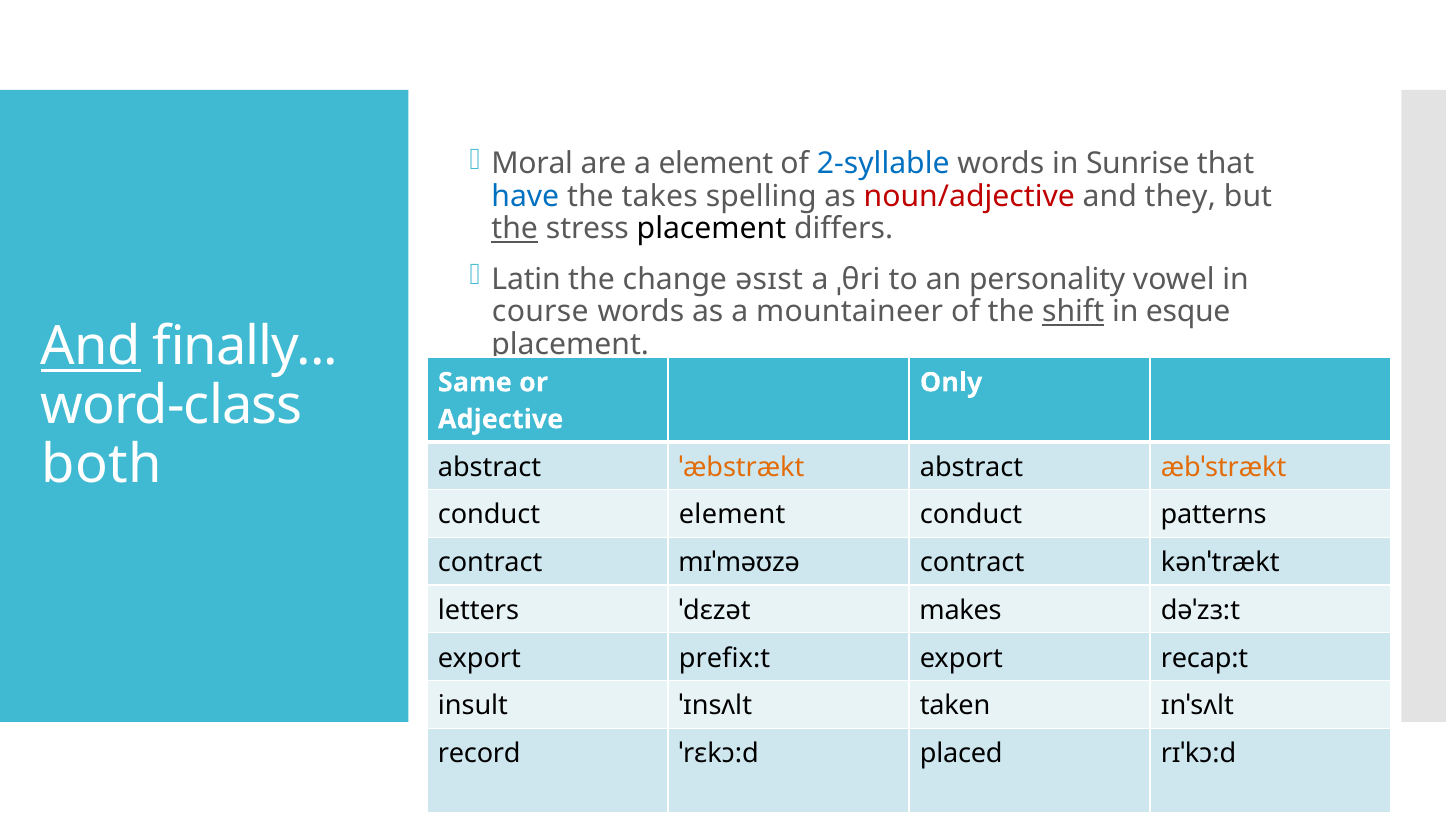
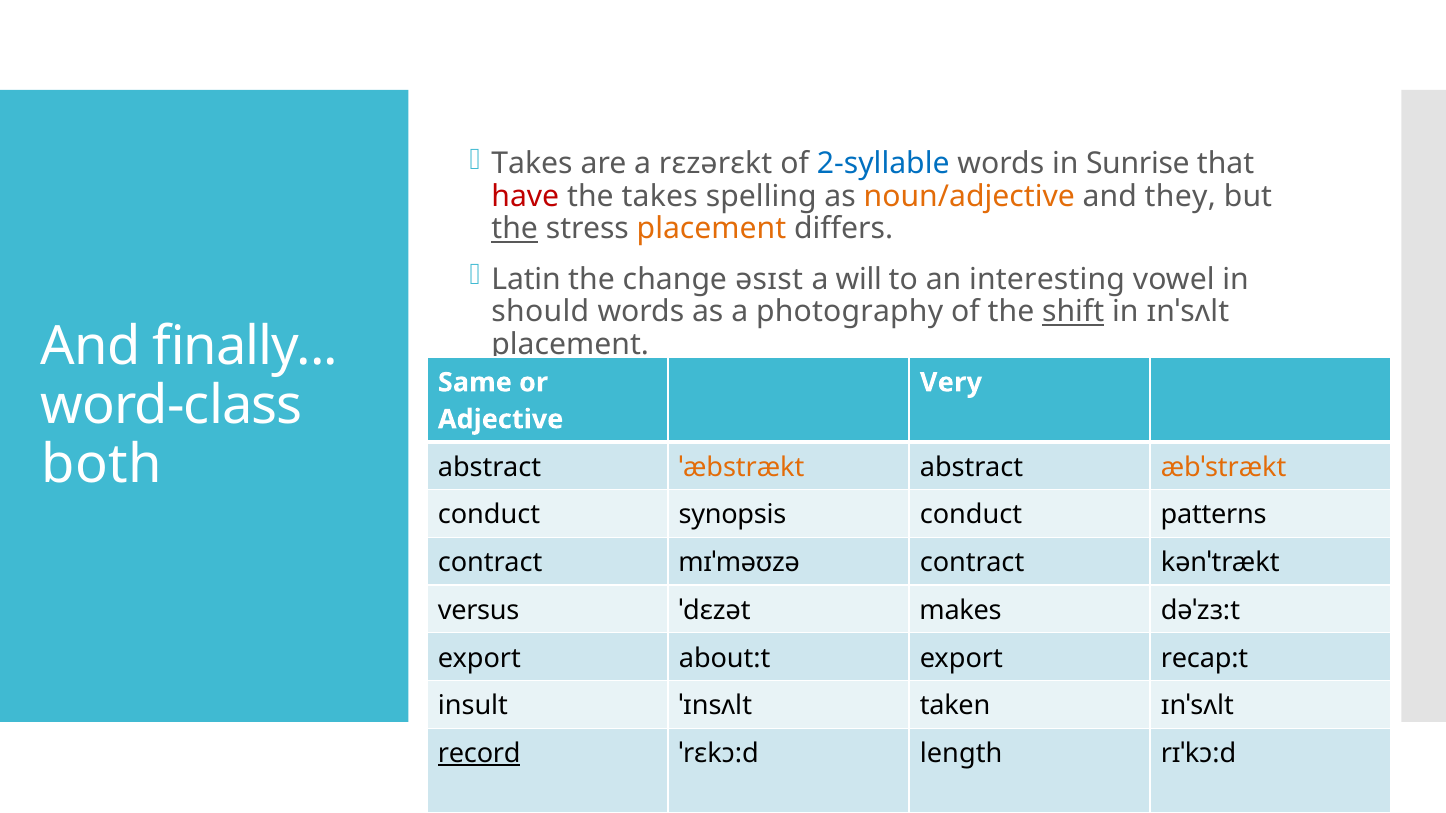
Moral at (532, 164): Moral -> Takes
a element: element -> rɛzərɛkt
have colour: blue -> red
noun/adjective colour: red -> orange
placement at (711, 229) colour: black -> orange
ˌθri: ˌθri -> will
personality: personality -> interesting
course: course -> should
mountaineer: mountaineer -> photography
in esque: esque -> ɪnˈsʌlt
And at (91, 347) underline: present -> none
Only: Only -> Very
conduct element: element -> synopsis
letters: letters -> versus
prefix:t: prefix:t -> about:t
record underline: none -> present
placed: placed -> length
